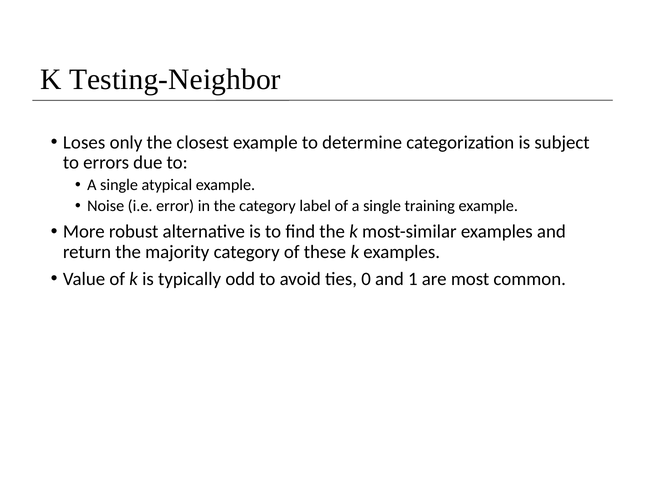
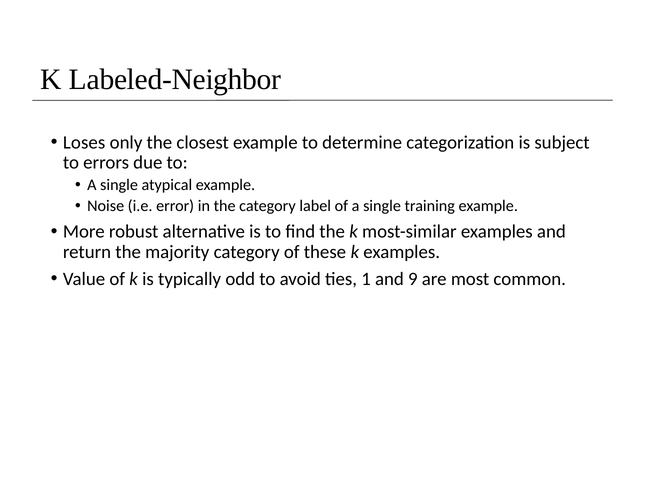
Testing-Neighbor: Testing-Neighbor -> Labeled-Neighbor
0: 0 -> 1
1: 1 -> 9
